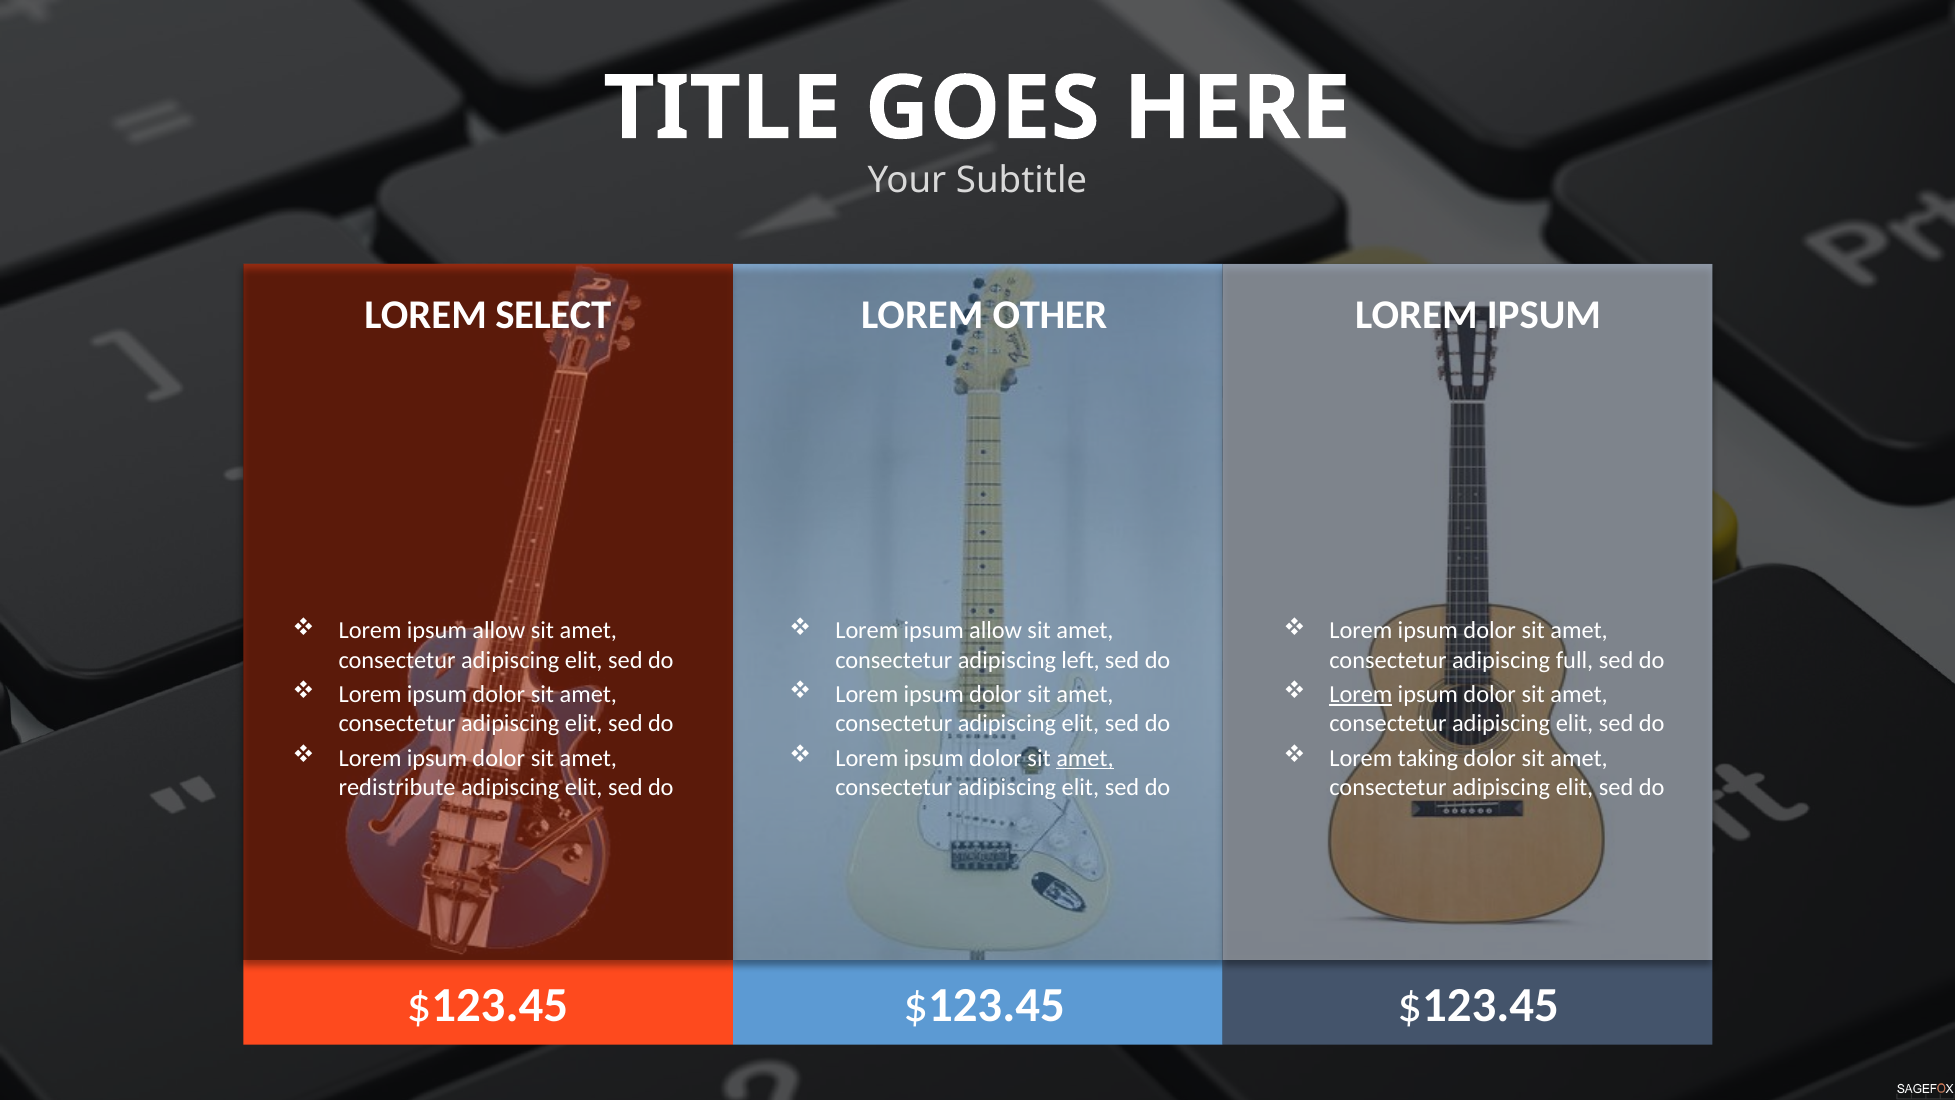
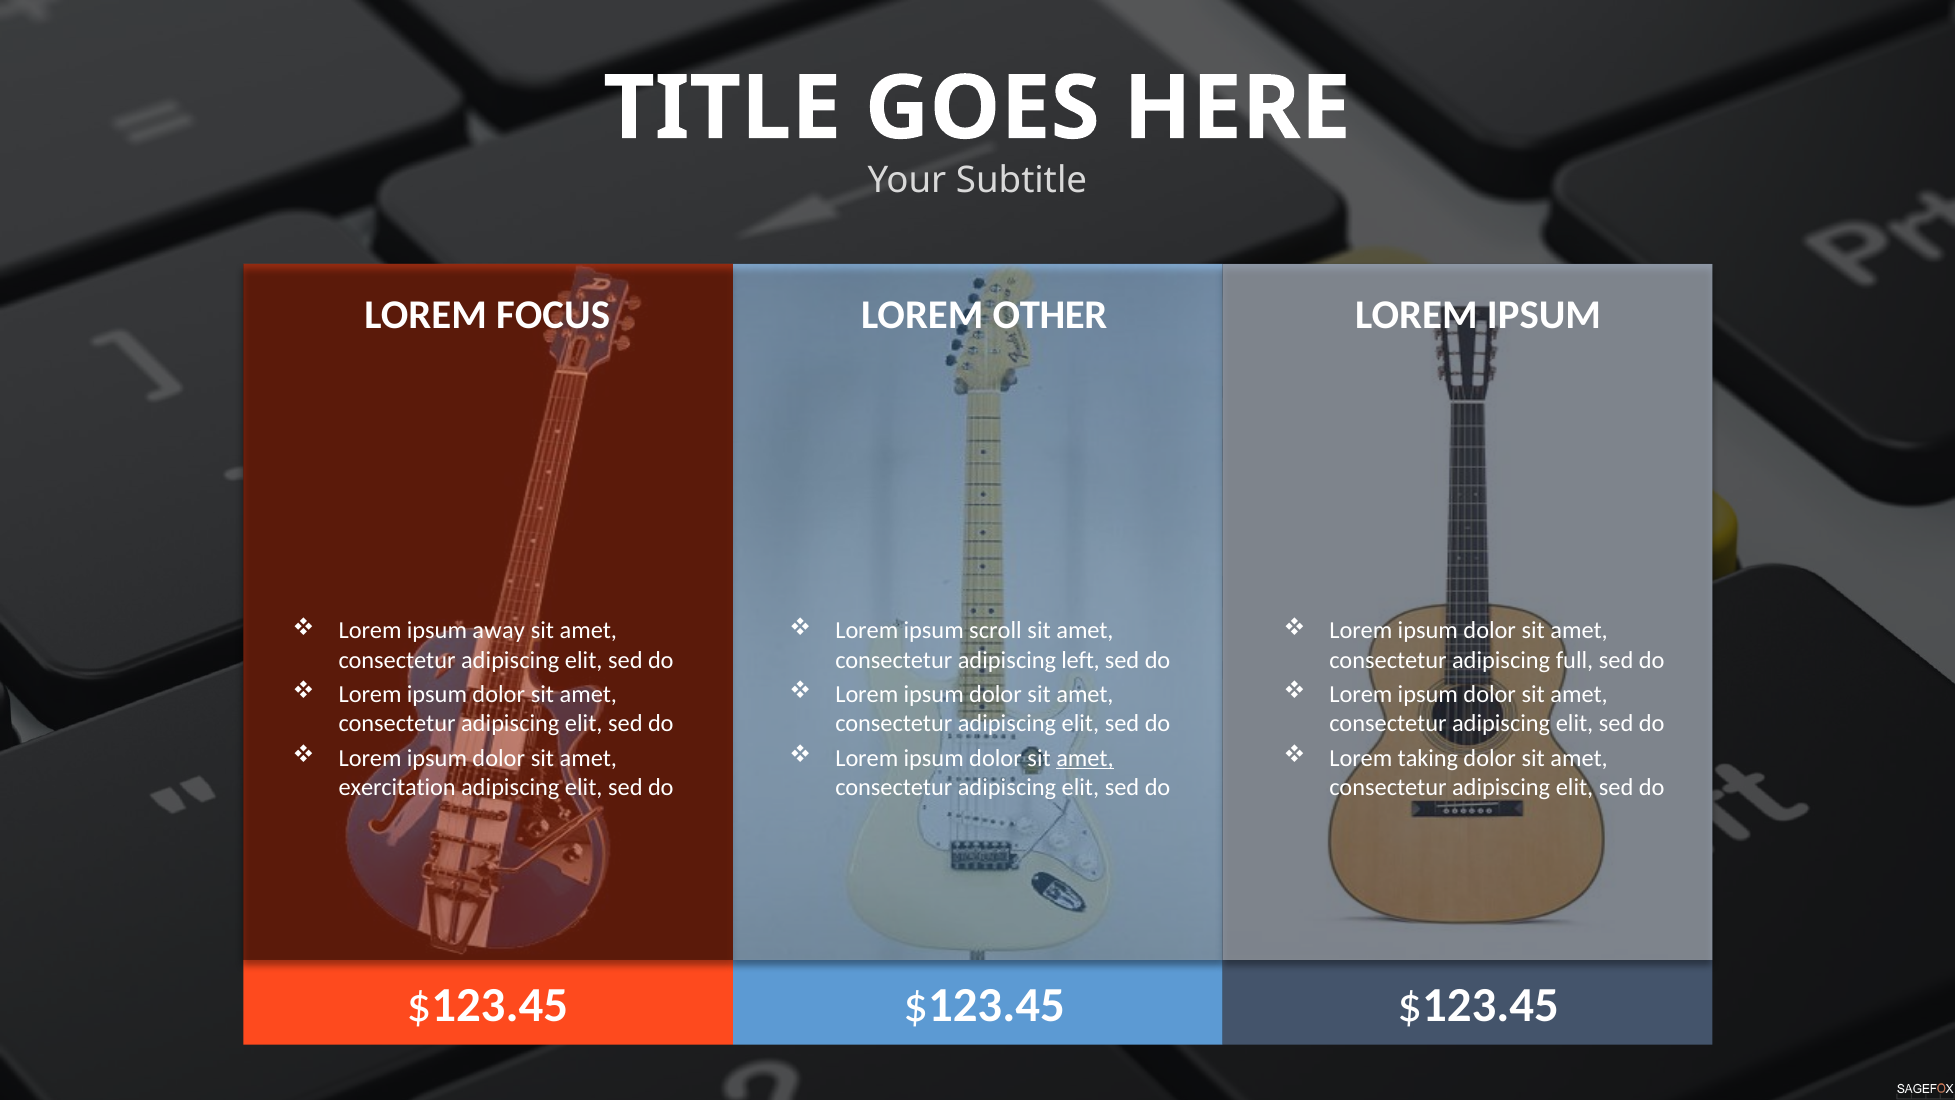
SELECT: SELECT -> FOCUS
allow at (499, 631): allow -> away
allow at (996, 631): allow -> scroll
Lorem at (1361, 694) underline: present -> none
redistribute: redistribute -> exercitation
